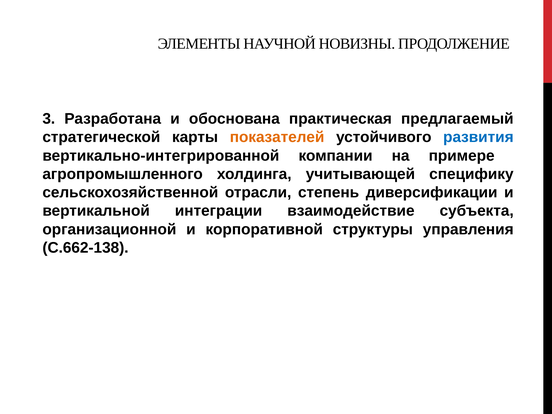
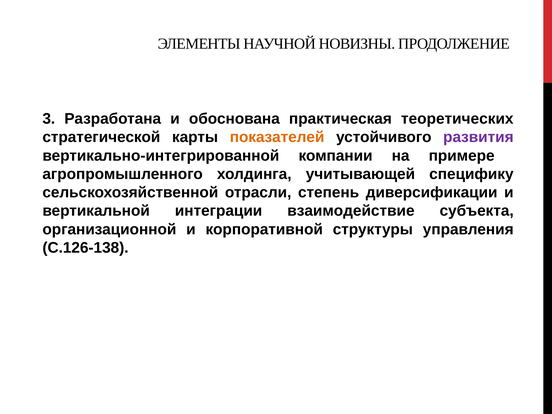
предлагаемый: предлагаемый -> теоретических
развития colour: blue -> purple
С.662-138: С.662-138 -> С.126-138
